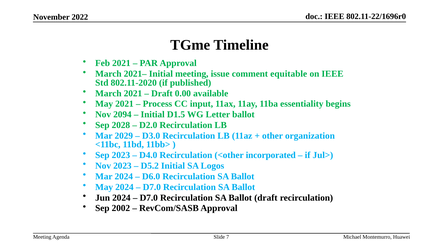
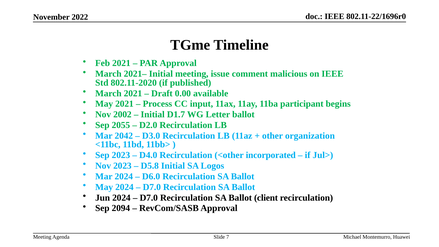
equitable: equitable -> malicious
essentiality: essentiality -> participant
2094: 2094 -> 2002
D1.5: D1.5 -> D1.7
2028: 2028 -> 2055
2029: 2029 -> 2042
D5.2: D5.2 -> D5.8
Ballot draft: draft -> client
2002: 2002 -> 2094
